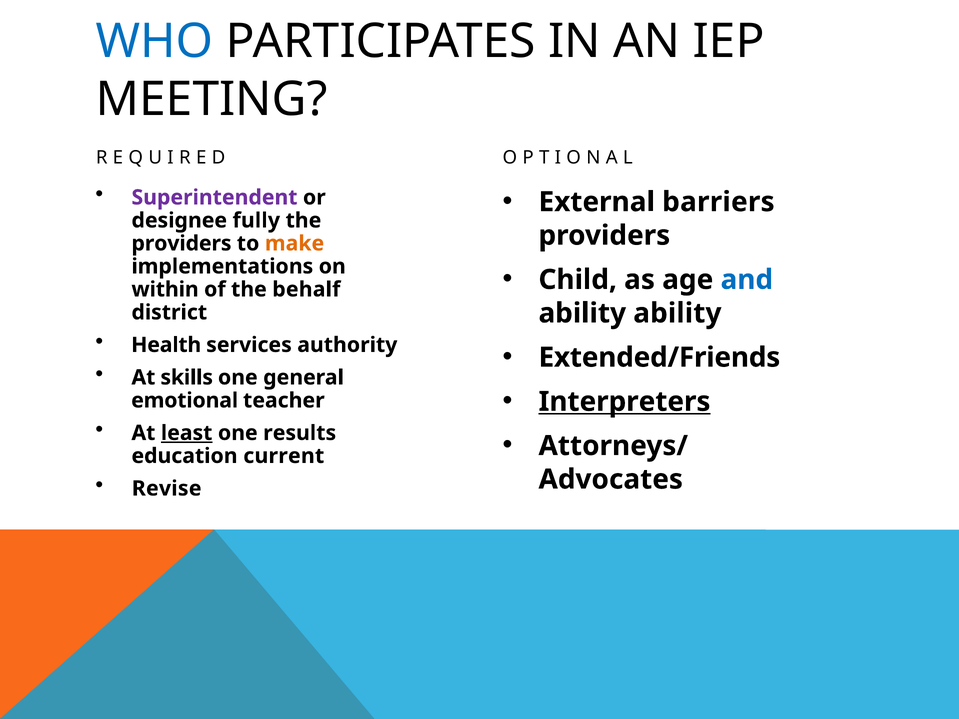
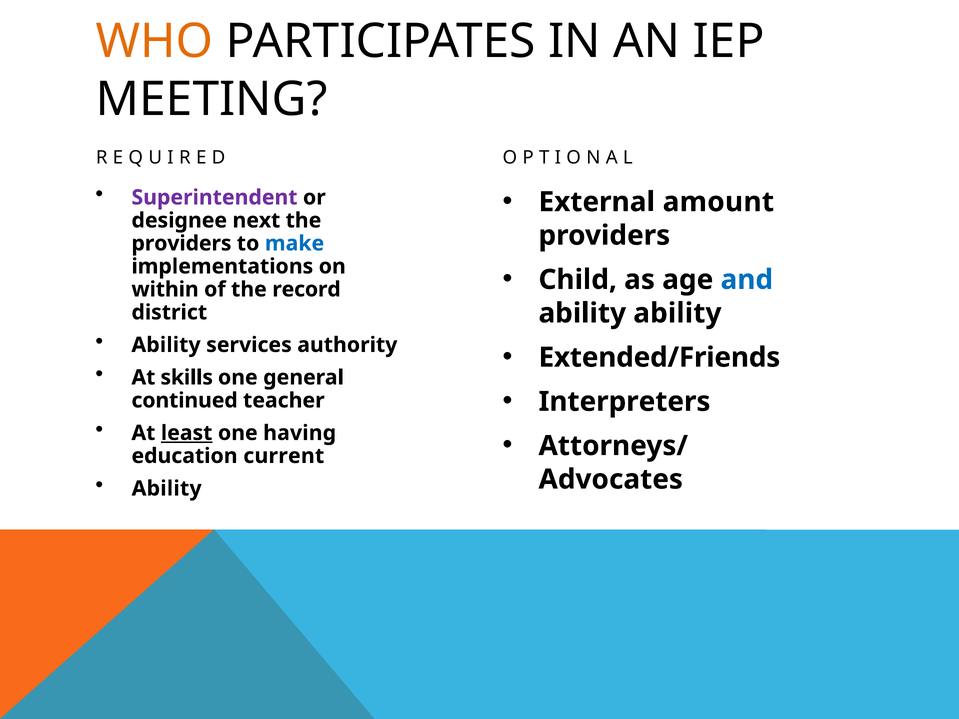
WHO colour: blue -> orange
barriers: barriers -> amount
fully: fully -> next
make colour: orange -> blue
behalf: behalf -> record
Health at (166, 345): Health -> Ability
Interpreters underline: present -> none
emotional: emotional -> continued
results: results -> having
Revise at (167, 489): Revise -> Ability
